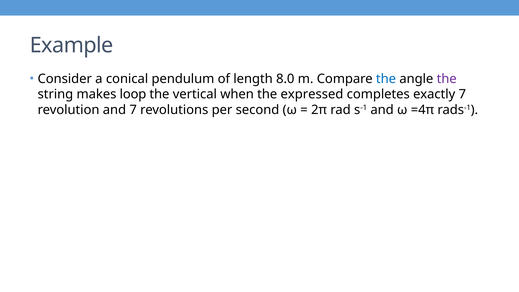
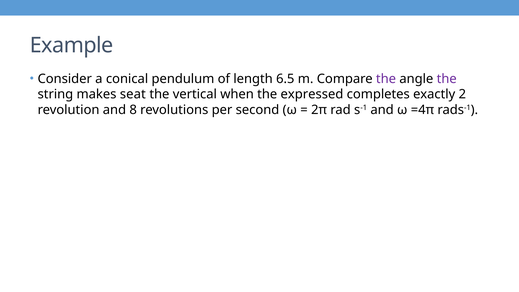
8.0: 8.0 -> 6.5
the at (386, 79) colour: blue -> purple
loop: loop -> seat
exactly 7: 7 -> 2
and 7: 7 -> 8
